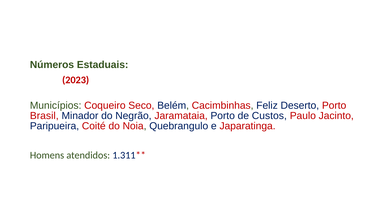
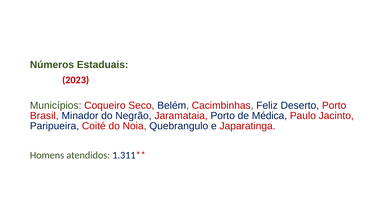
Custos: Custos -> Médica
